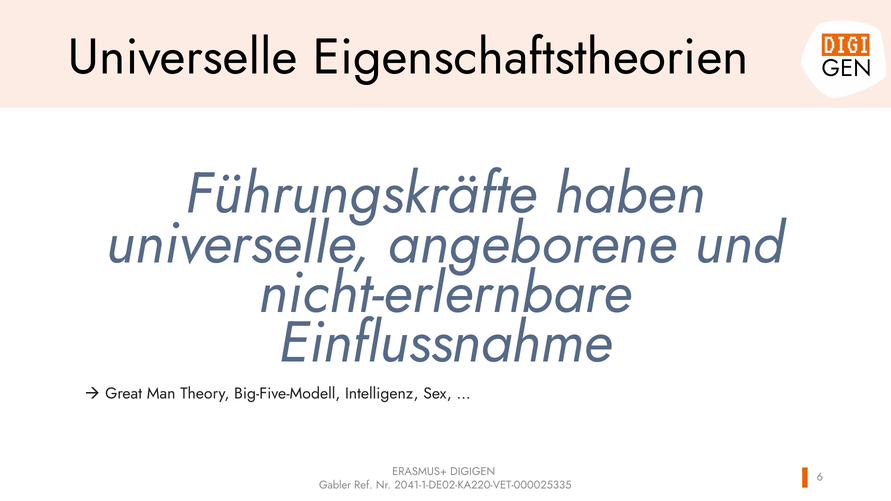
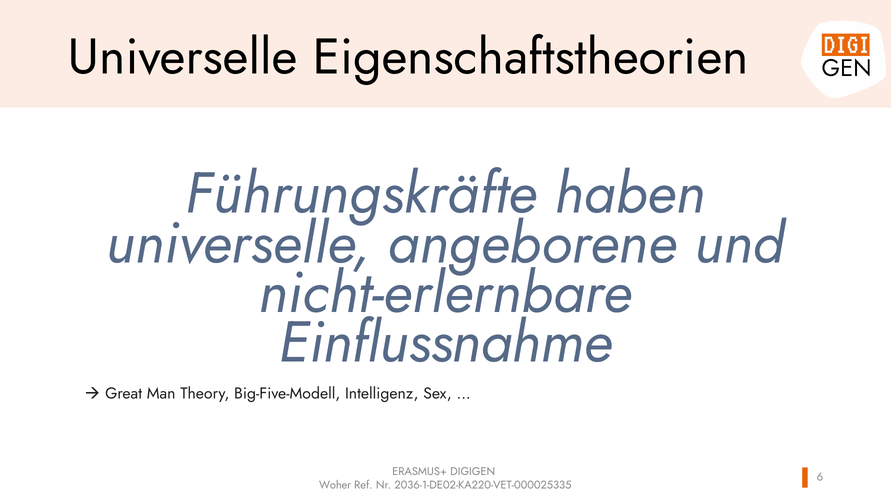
Gabler: Gabler -> Woher
2041-1-DE02-KA220-VET-000025335: 2041-1-DE02-KA220-VET-000025335 -> 2036-1-DE02-KA220-VET-000025335
